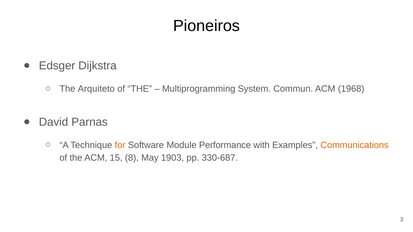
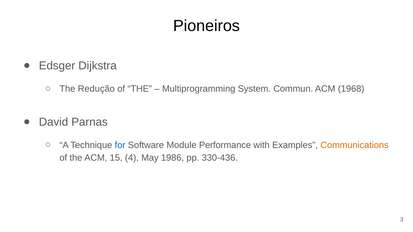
Arquiteto: Arquiteto -> Redução
for colour: orange -> blue
8: 8 -> 4
1903: 1903 -> 1986
330-687: 330-687 -> 330-436
